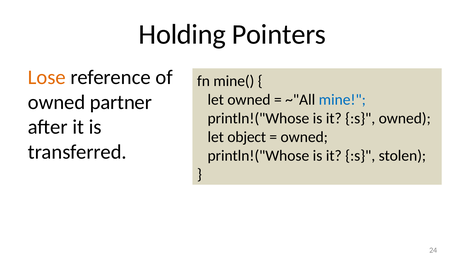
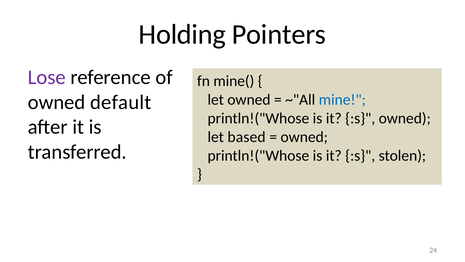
Lose colour: orange -> purple
partner: partner -> default
object: object -> based
